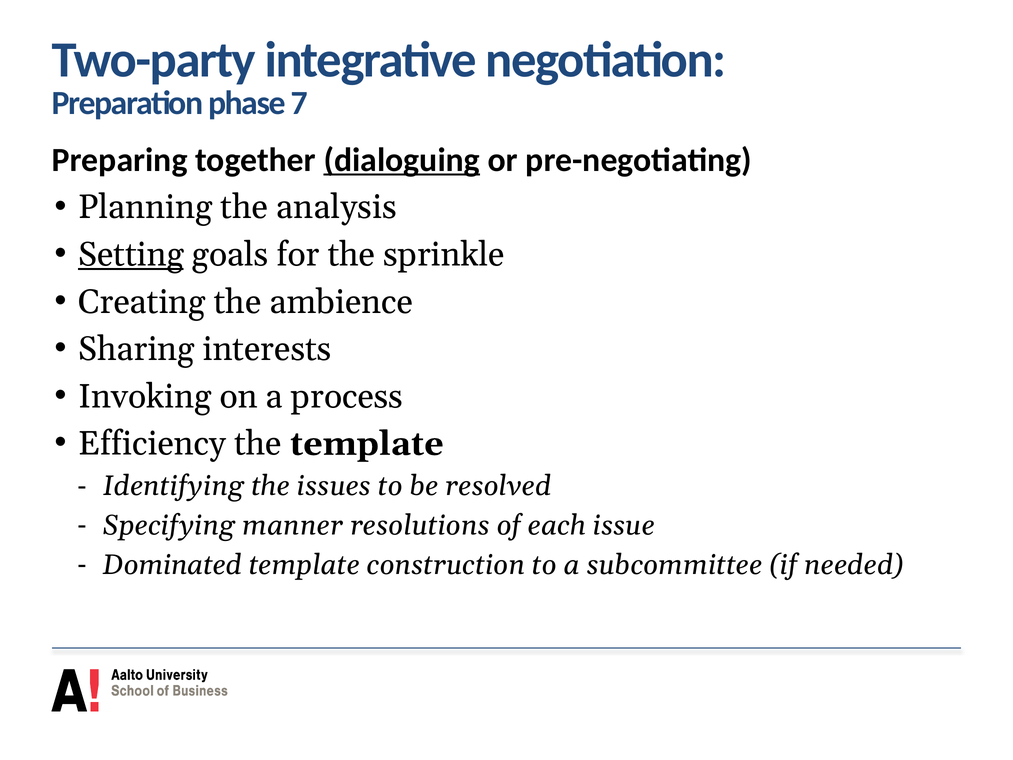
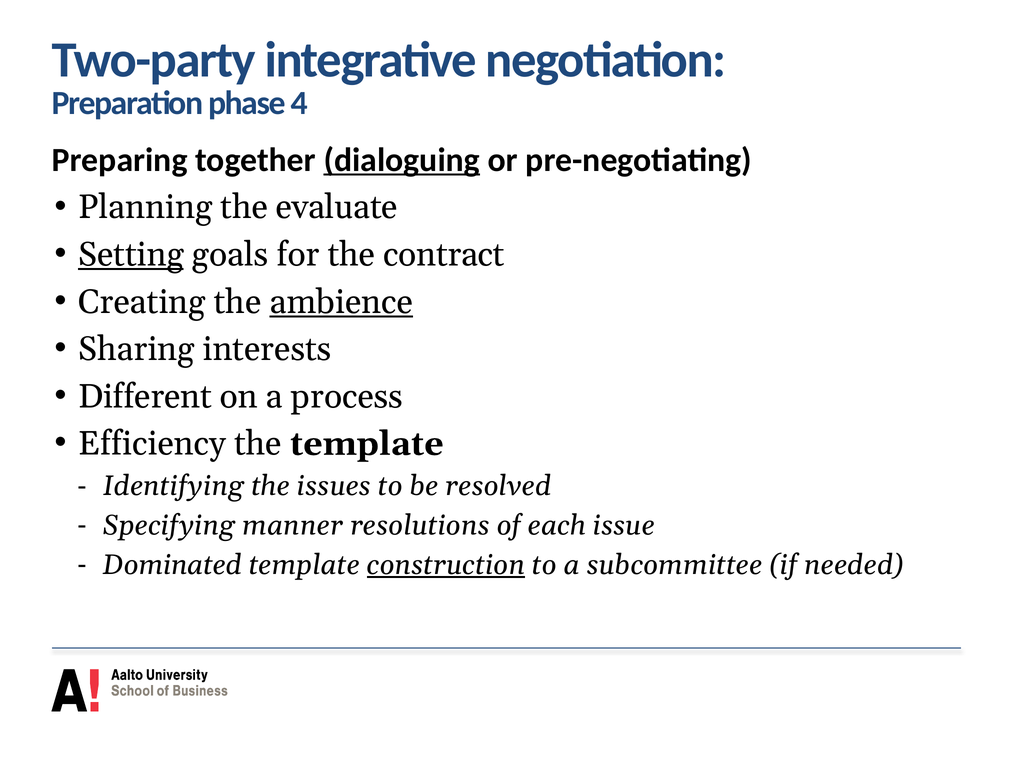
7: 7 -> 4
analysis: analysis -> evaluate
sprinkle: sprinkle -> contract
ambience underline: none -> present
Invoking: Invoking -> Different
construction underline: none -> present
